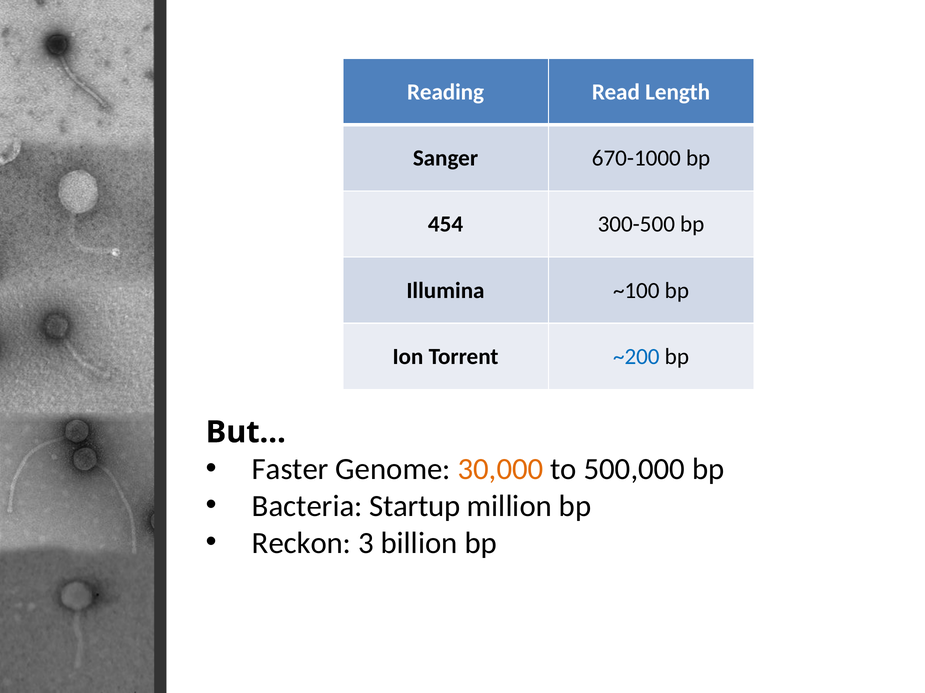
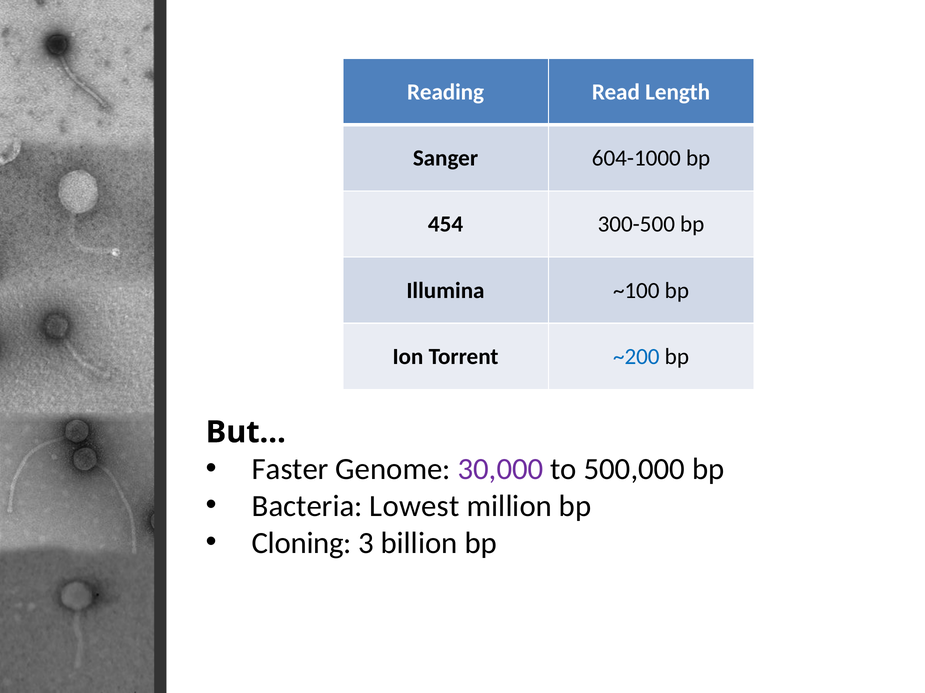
670-1000: 670-1000 -> 604-1000
30,000 colour: orange -> purple
Startup: Startup -> Lowest
Reckon: Reckon -> Cloning
